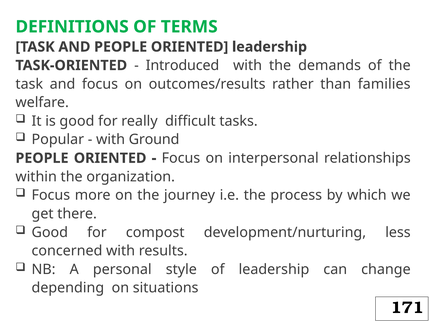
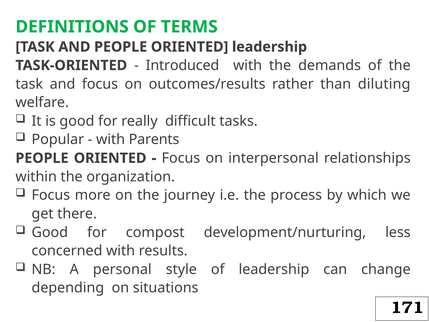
families: families -> diluting
Ground: Ground -> Parents
